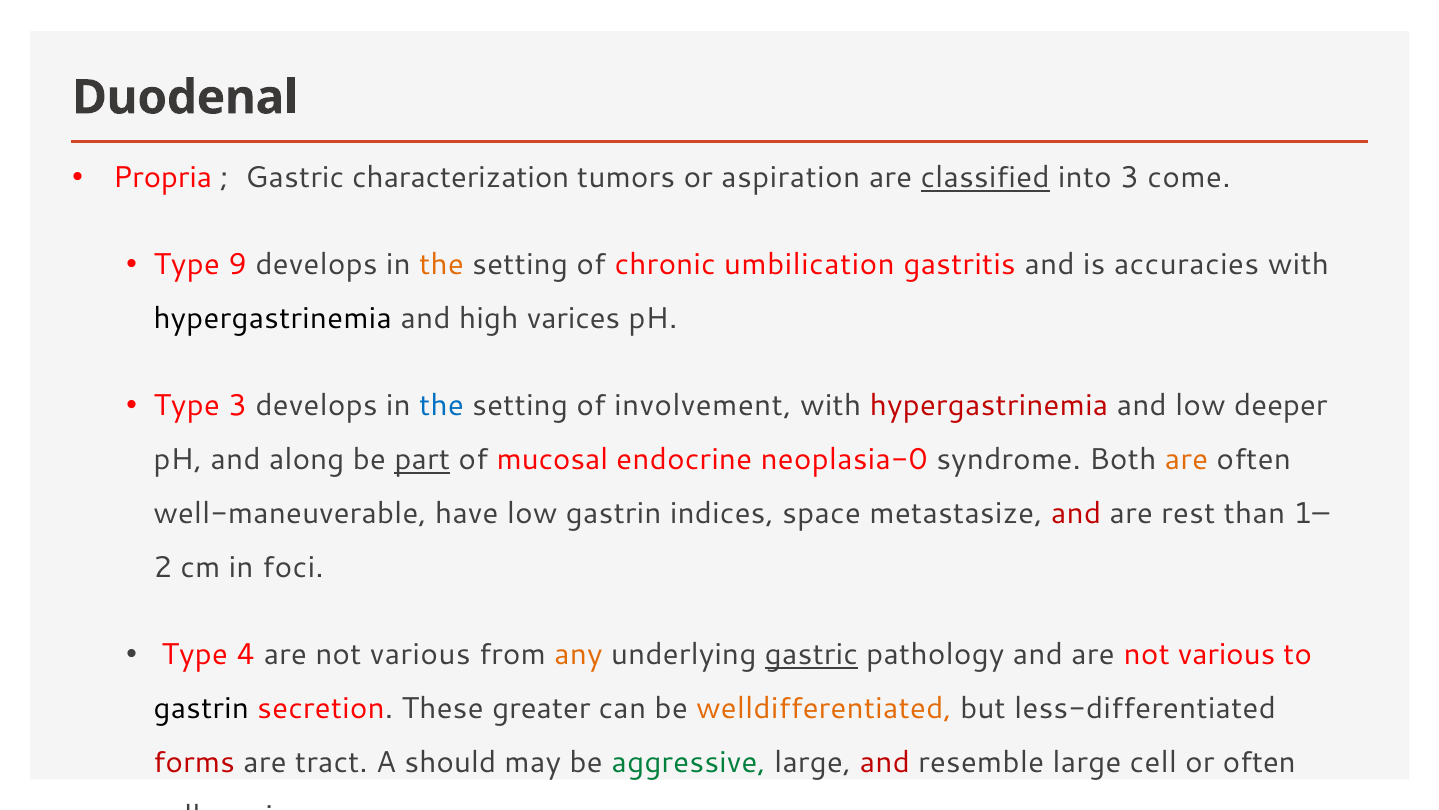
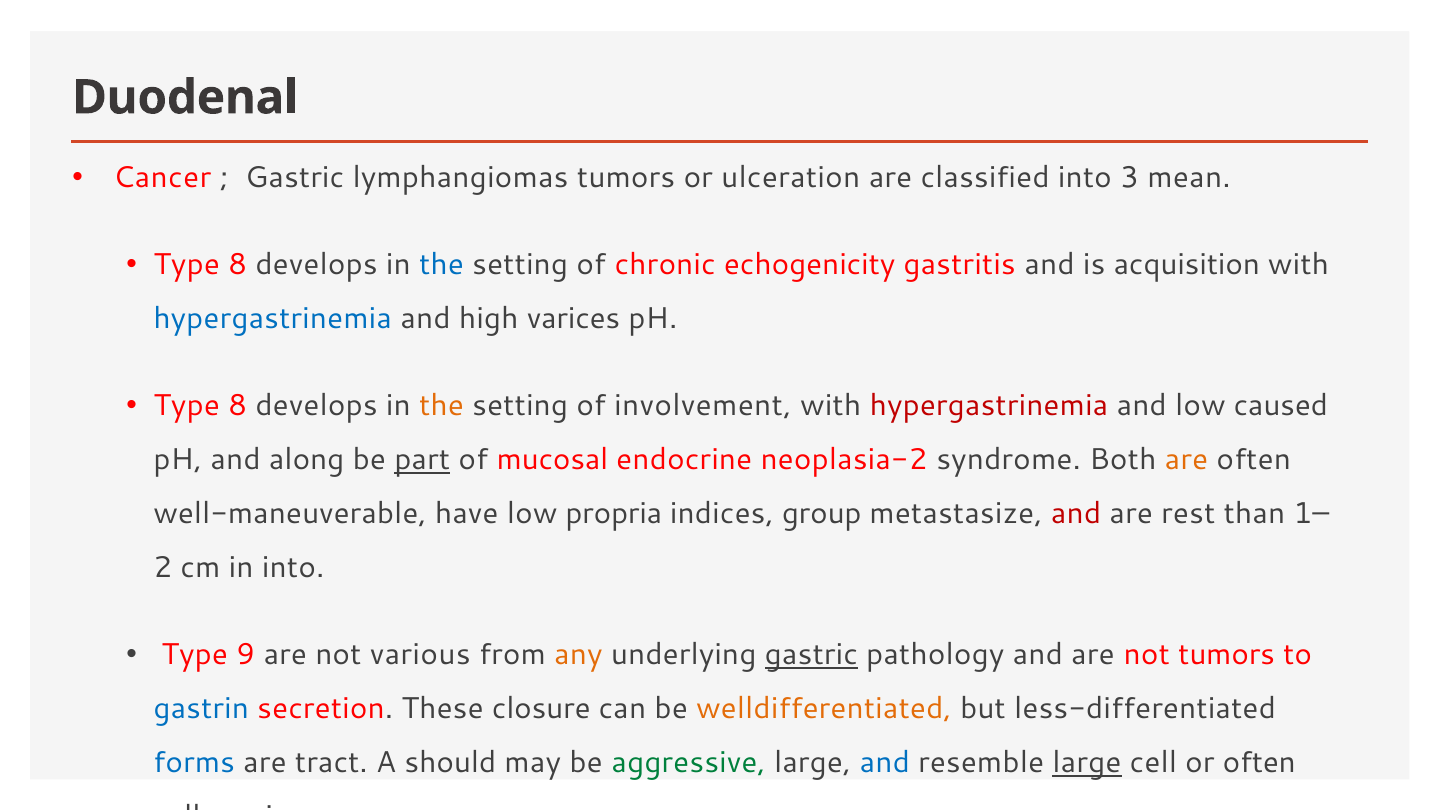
Propria: Propria -> Cancer
characterization: characterization -> lymphangiomas
aspiration: aspiration -> ulceration
classified underline: present -> none
come: come -> mean
9 at (238, 265): 9 -> 8
the at (442, 265) colour: orange -> blue
umbilication: umbilication -> echogenicity
accuracies: accuracies -> acquisition
hypergastrinemia at (273, 319) colour: black -> blue
3 at (238, 406): 3 -> 8
the at (442, 406) colour: blue -> orange
deeper: deeper -> caused
neoplasia-0: neoplasia-0 -> neoplasia-2
low gastrin: gastrin -> propria
space: space -> group
in foci: foci -> into
4: 4 -> 9
and are not various: various -> tumors
gastrin at (201, 709) colour: black -> blue
greater: greater -> closure
forms colour: red -> blue
and at (885, 762) colour: red -> blue
large at (1087, 762) underline: none -> present
